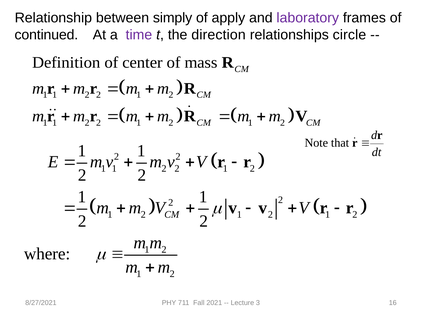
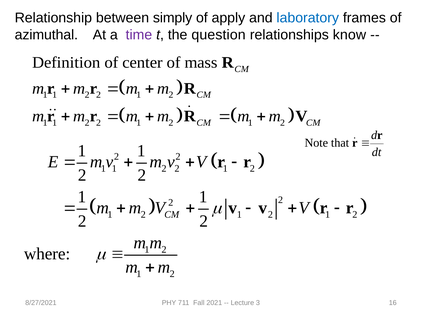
laboratory colour: purple -> blue
continued: continued -> azimuthal
direction: direction -> question
circle: circle -> know
